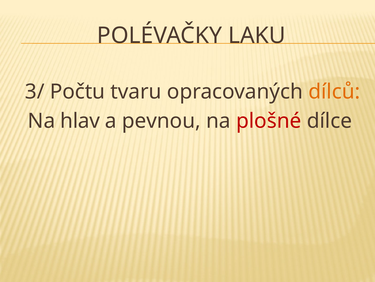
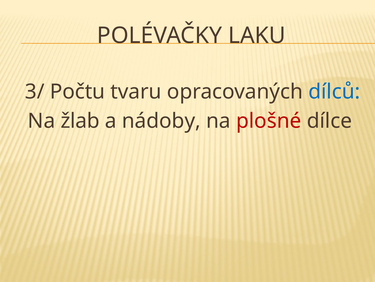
dílců colour: orange -> blue
hlav: hlav -> žlab
pevnou: pevnou -> nádoby
